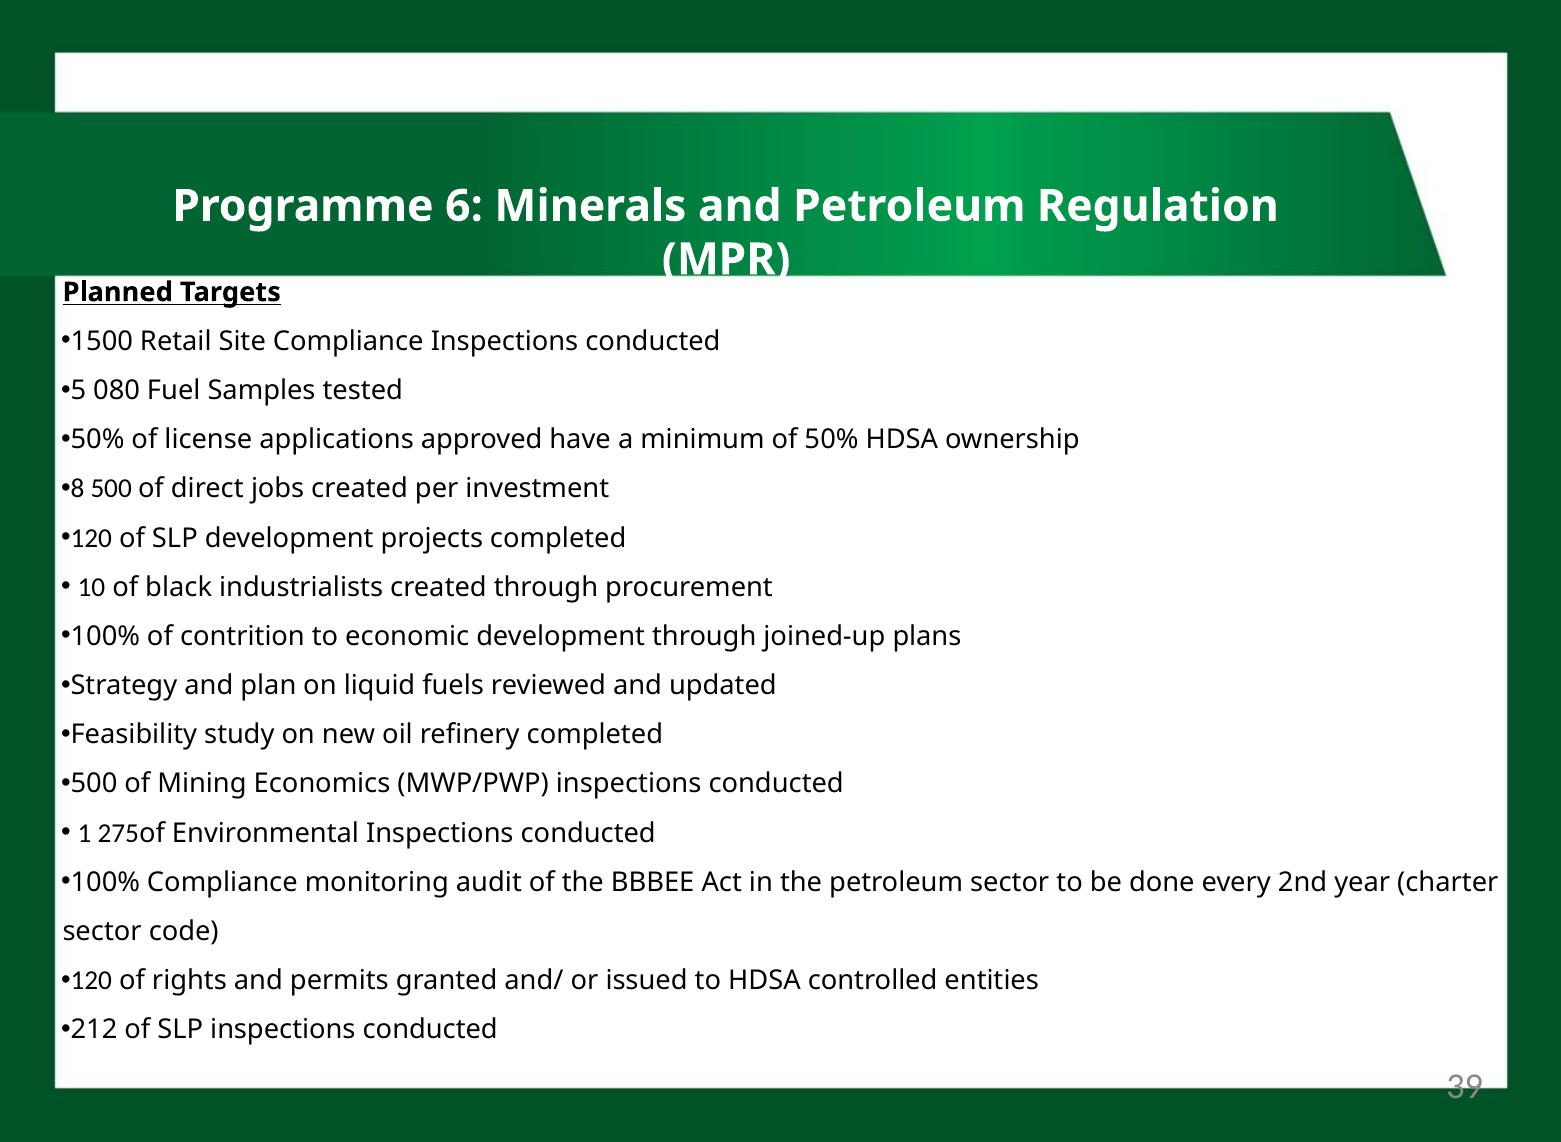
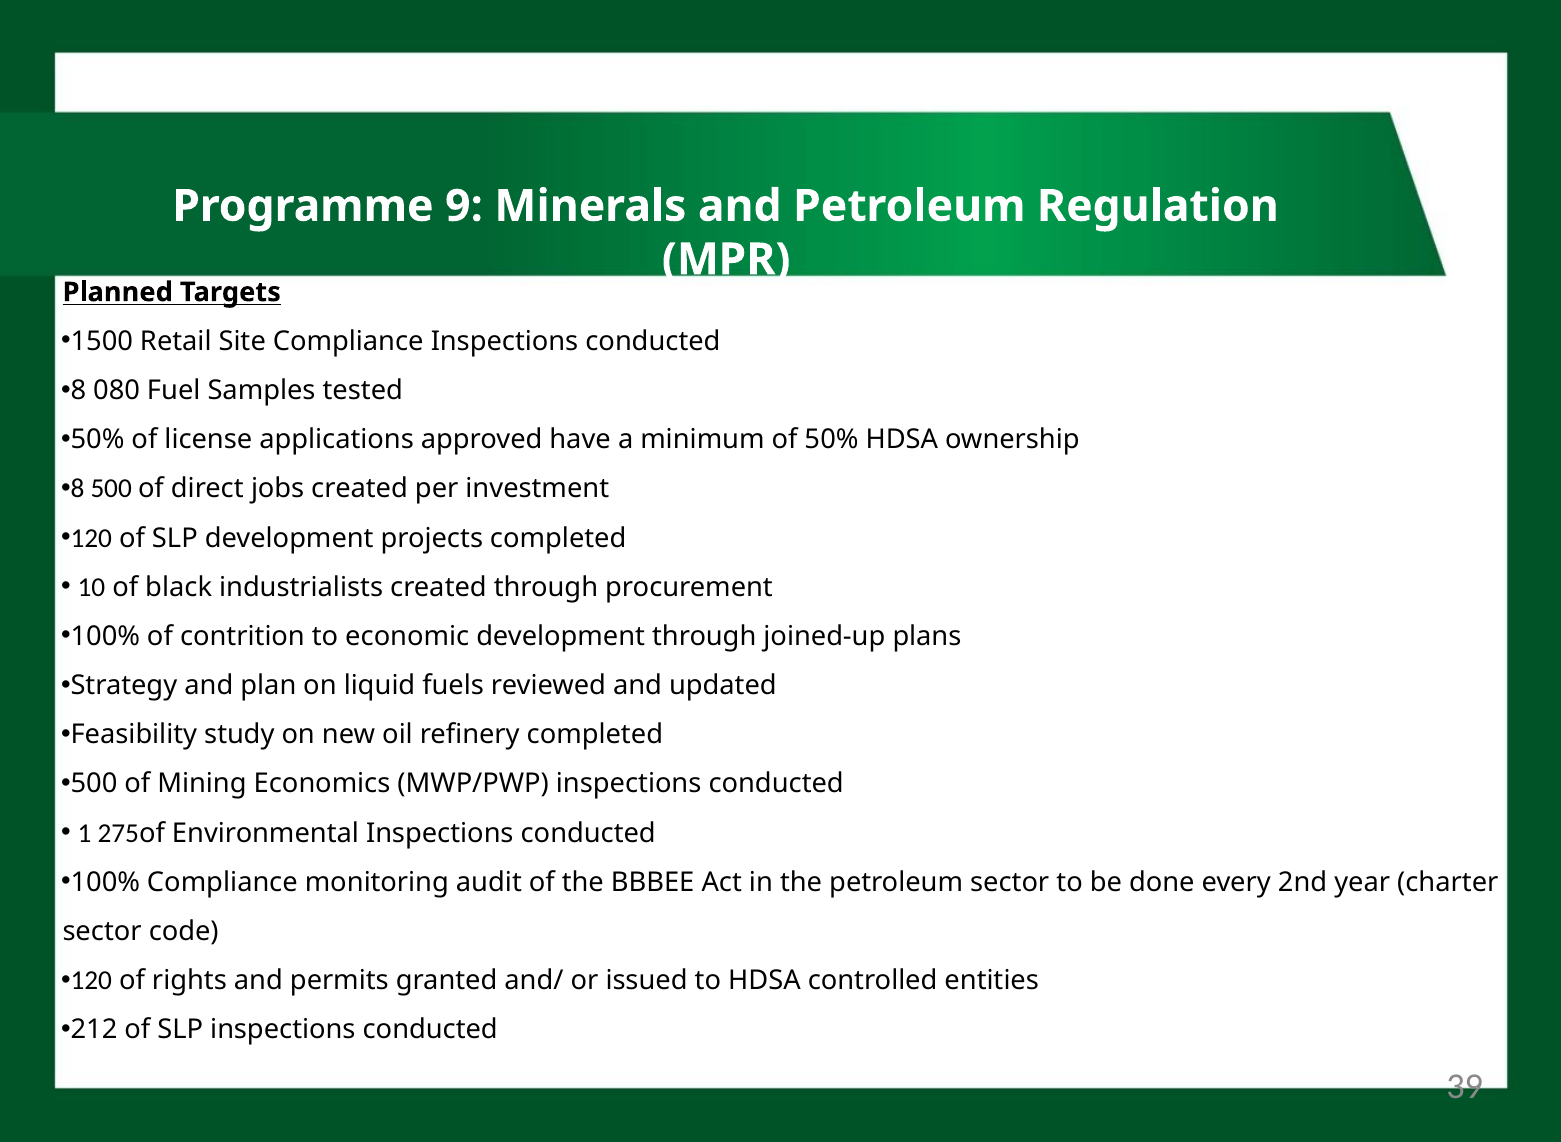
6: 6 -> 9
5: 5 -> 8
